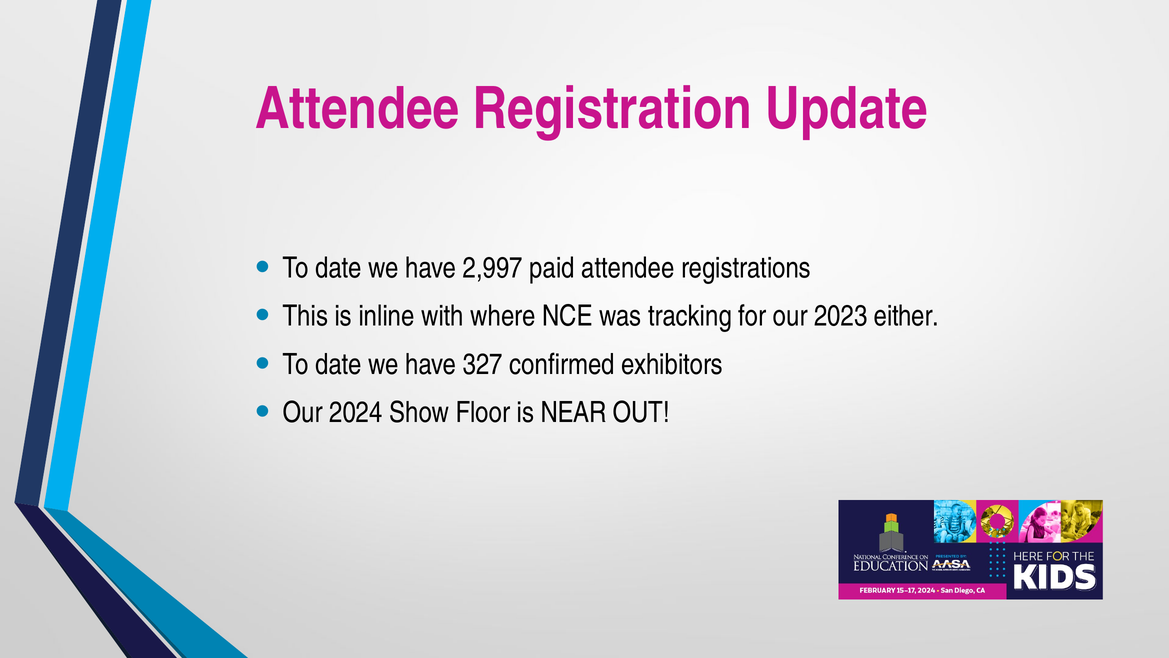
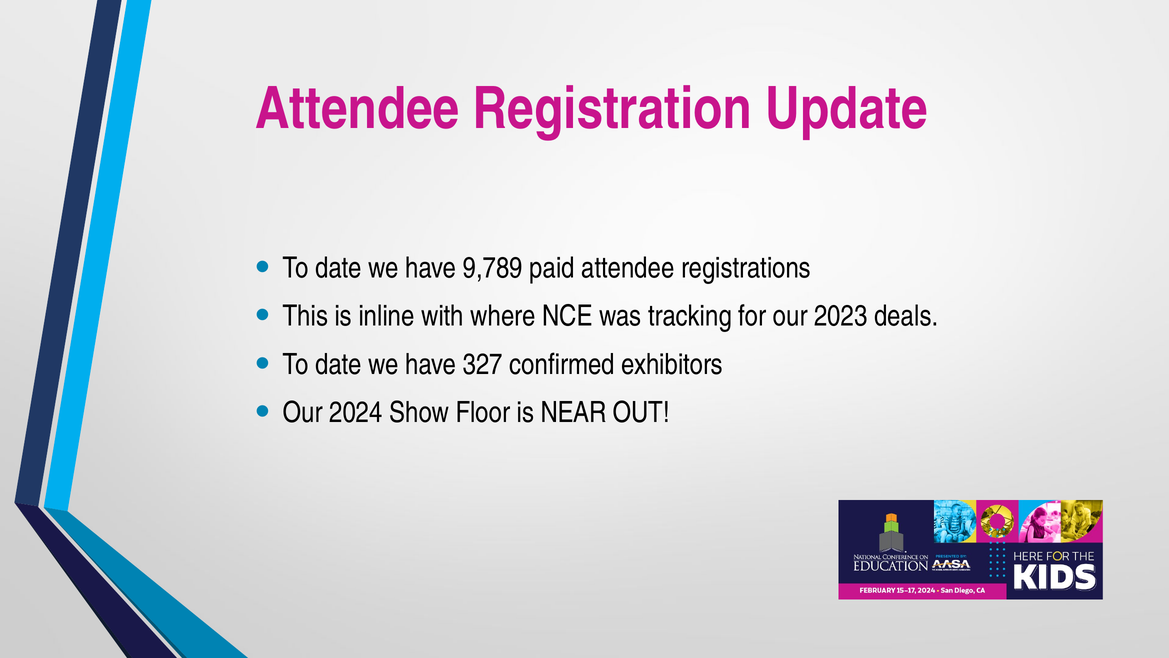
2,997: 2,997 -> 9,789
either: either -> deals
